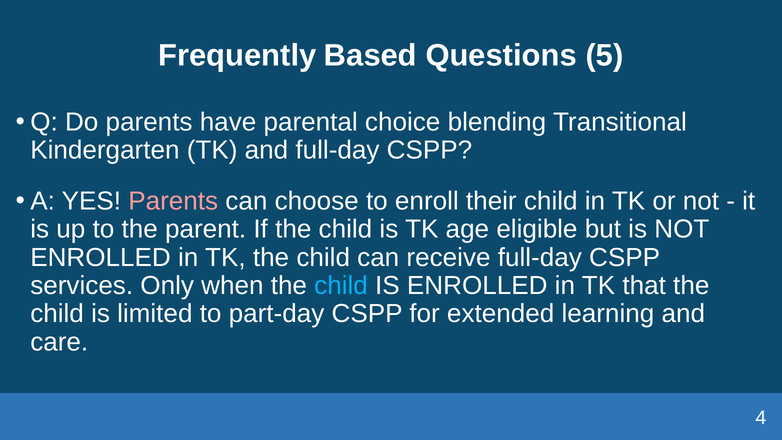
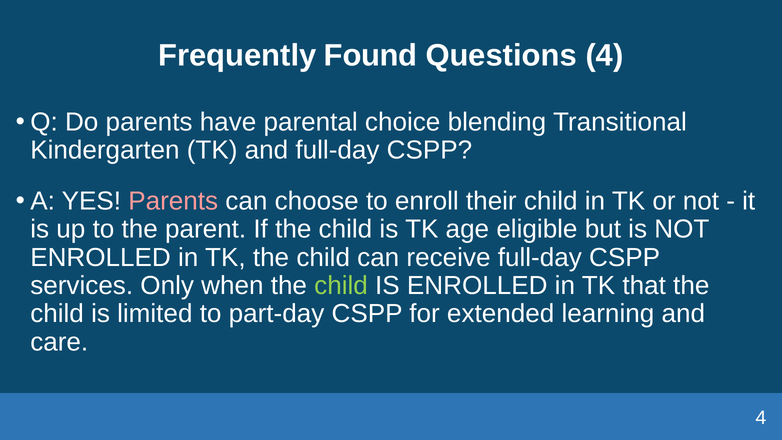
Based: Based -> Found
Questions 5: 5 -> 4
child at (341, 286) colour: light blue -> light green
